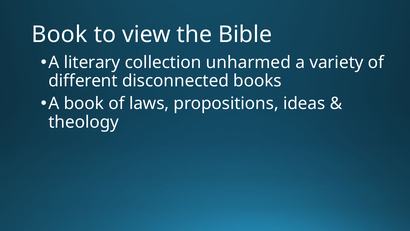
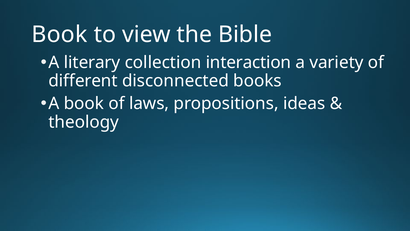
unharmed: unharmed -> interaction
